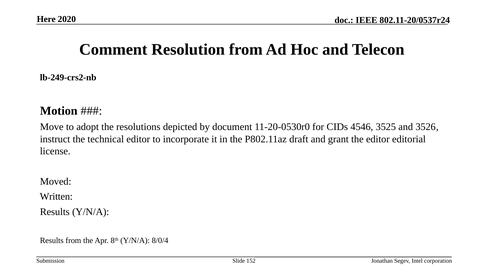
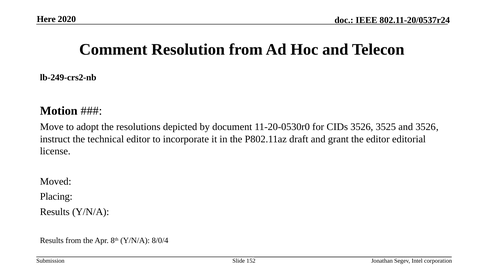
CIDs 4546: 4546 -> 3526
Written: Written -> Placing
